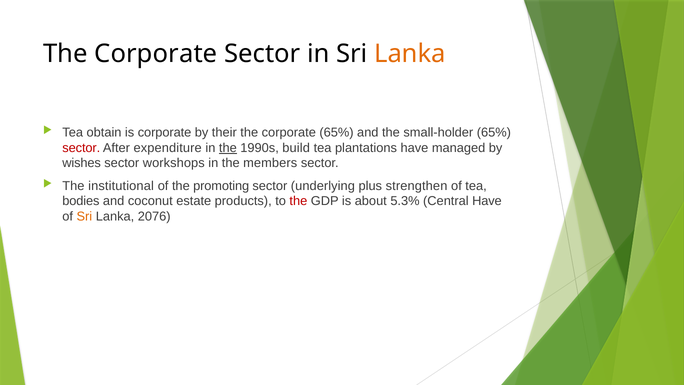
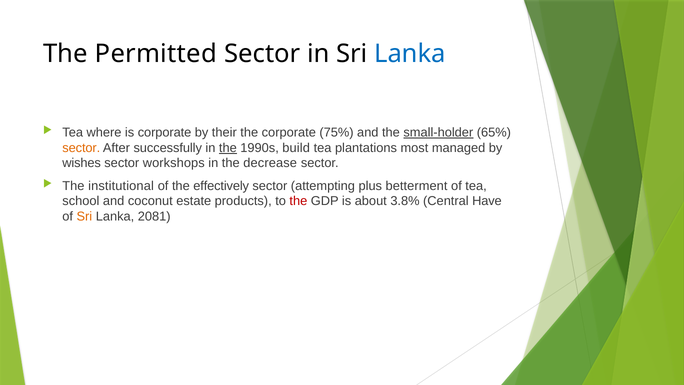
Corporate at (156, 54): Corporate -> Permitted
Lanka at (410, 54) colour: orange -> blue
obtain: obtain -> where
corporate 65%: 65% -> 75%
small-holder underline: none -> present
sector at (81, 148) colour: red -> orange
expenditure: expenditure -> successfully
plantations have: have -> most
members: members -> decrease
promoting: promoting -> effectively
underlying: underlying -> attempting
strengthen: strengthen -> betterment
bodies: bodies -> school
5.3%: 5.3% -> 3.8%
2076: 2076 -> 2081
